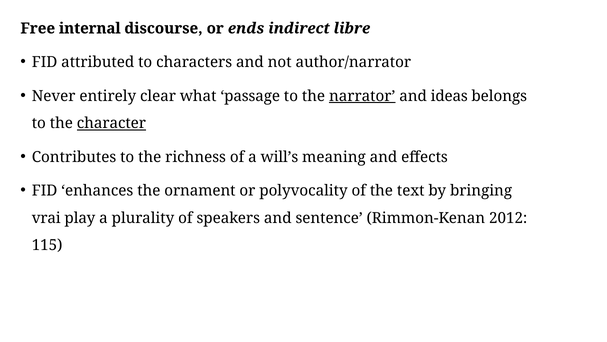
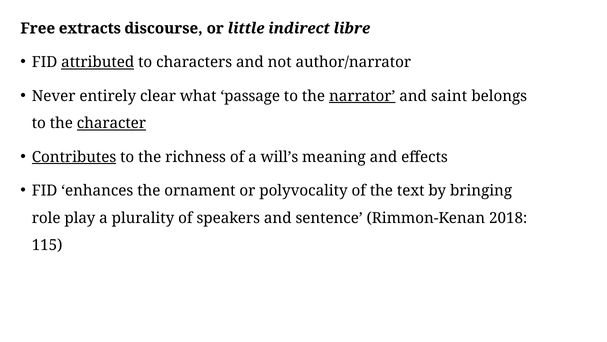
internal: internal -> extracts
ends: ends -> little
attributed underline: none -> present
ideas: ideas -> saint
Contributes underline: none -> present
vrai: vrai -> role
2012: 2012 -> 2018
